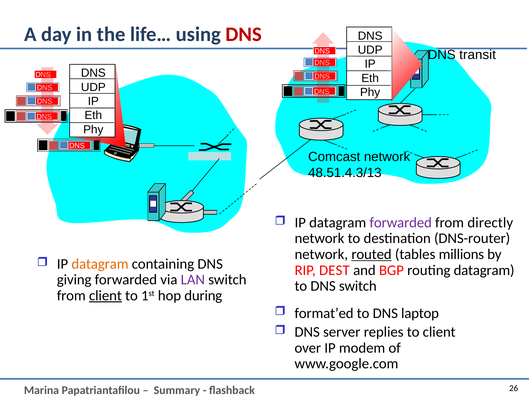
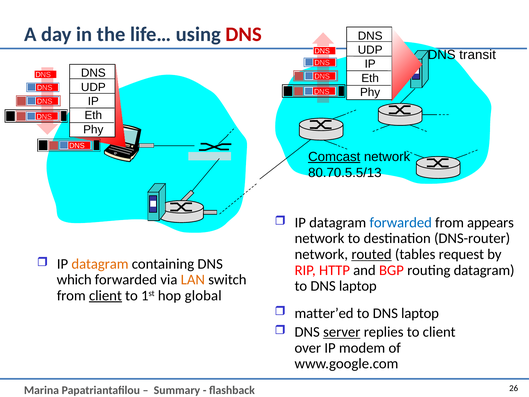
Comcast underline: none -> present
48.51.4.3/13: 48.51.4.3/13 -> 80.70.5.5/13
forwarded at (401, 222) colour: purple -> blue
directly: directly -> appears
millions: millions -> request
DEST: DEST -> HTTP
giving: giving -> which
LAN colour: purple -> orange
switch at (358, 286): switch -> laptop
during: during -> global
format’ed: format’ed -> matter’ed
server underline: none -> present
